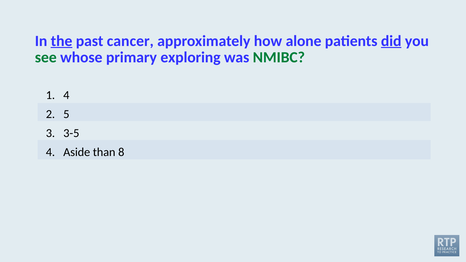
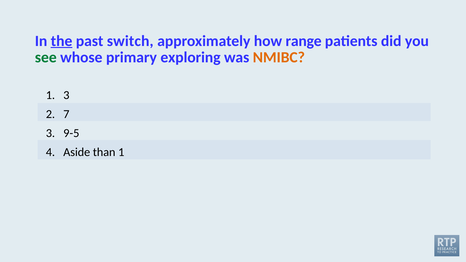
cancer: cancer -> switch
alone: alone -> range
did underline: present -> none
NMIBC colour: green -> orange
1 4: 4 -> 3
5: 5 -> 7
3-5: 3-5 -> 9-5
than 8: 8 -> 1
